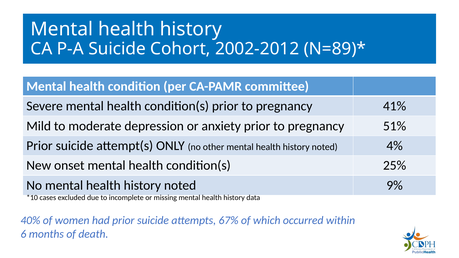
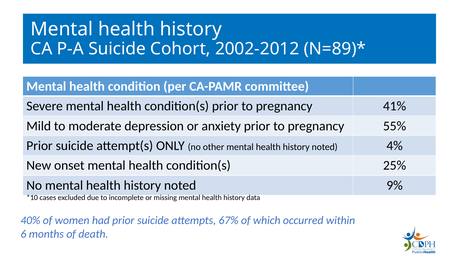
51%: 51% -> 55%
